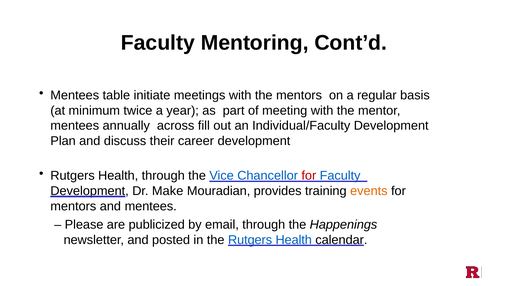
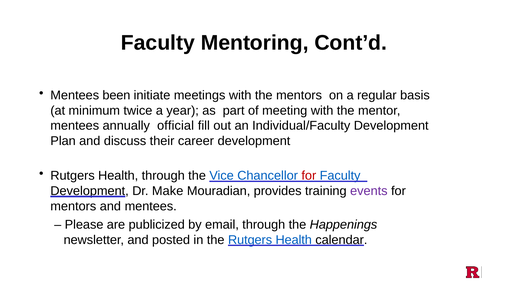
table: table -> been
across: across -> official
events colour: orange -> purple
